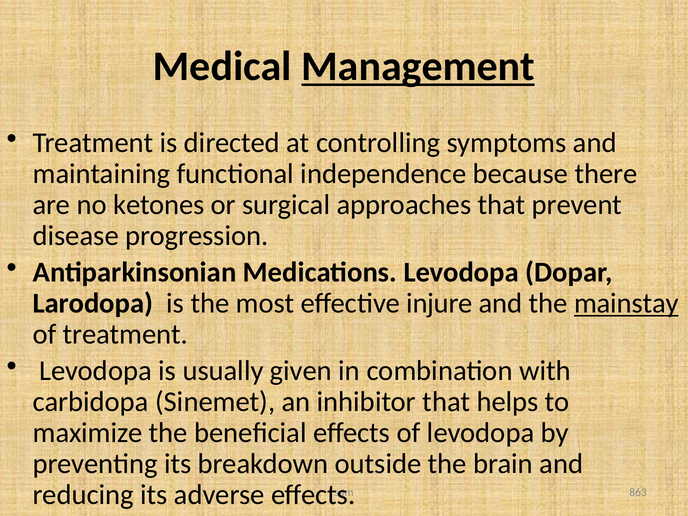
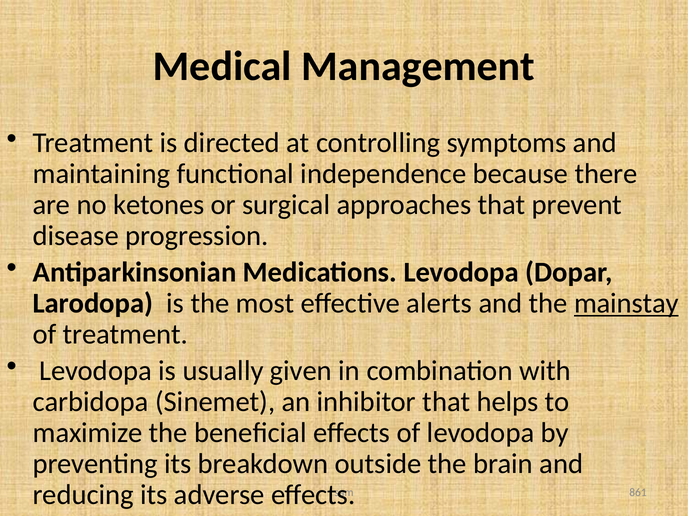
Management underline: present -> none
injure: injure -> alerts
863: 863 -> 861
